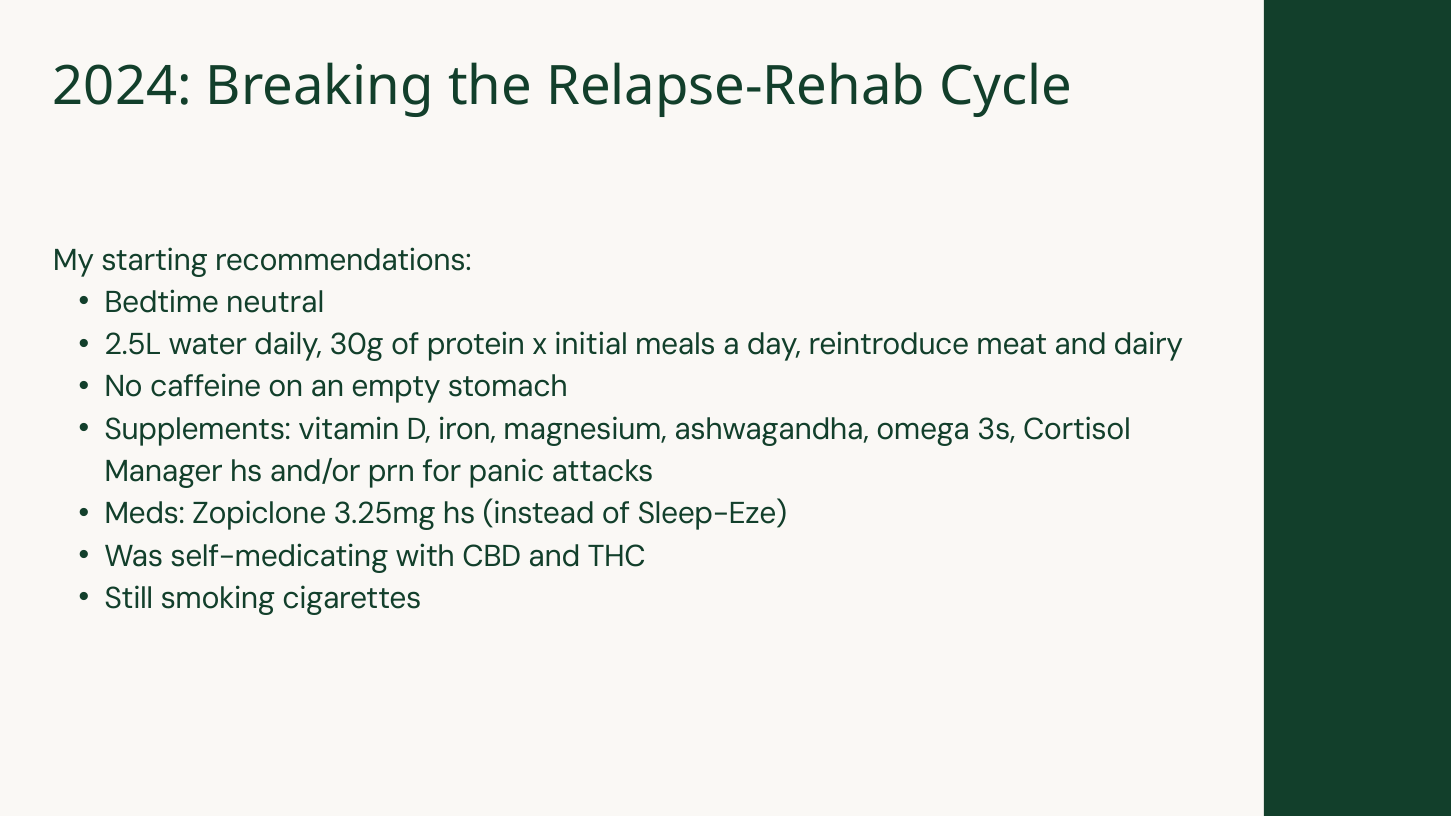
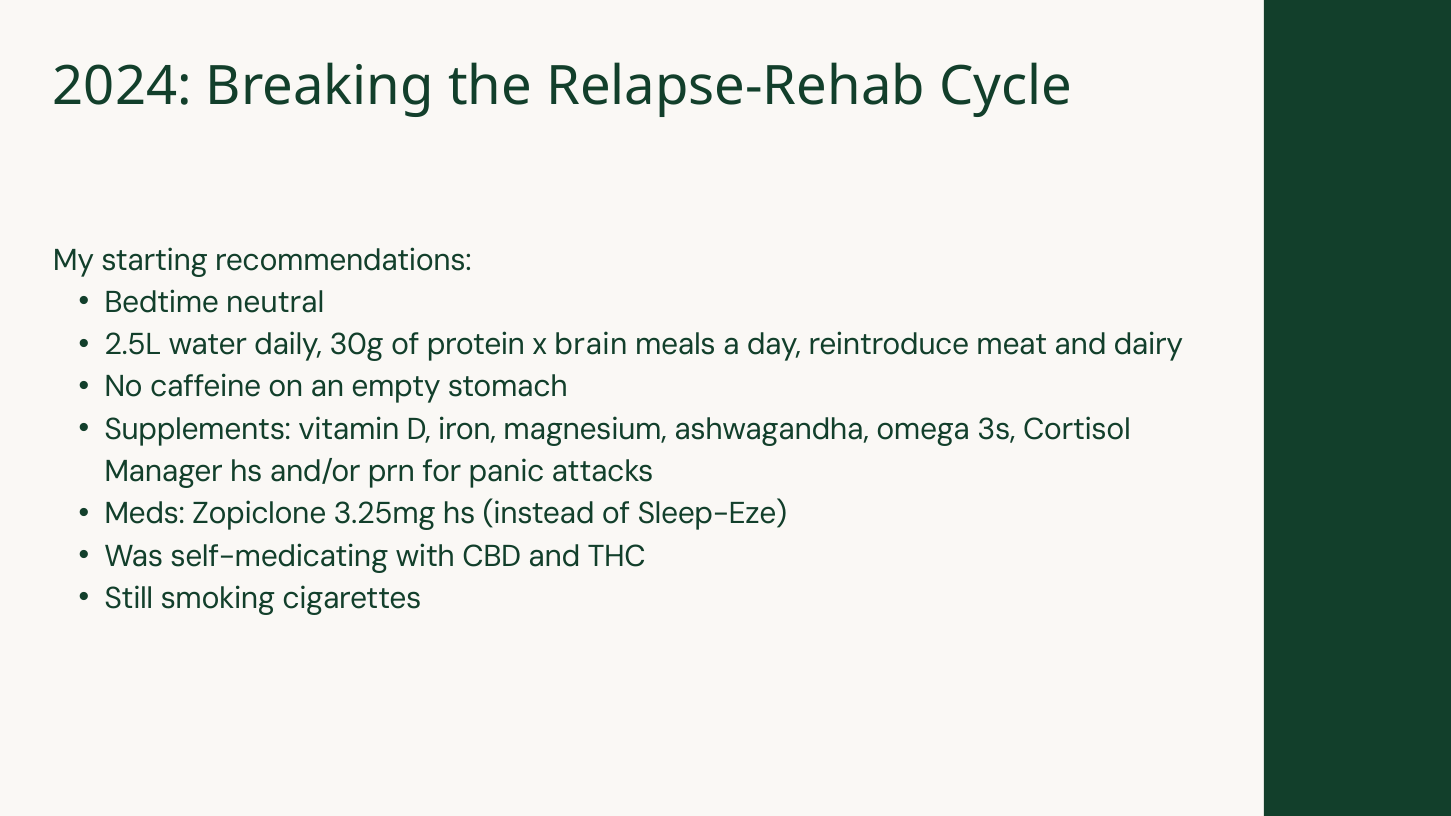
initial: initial -> brain
